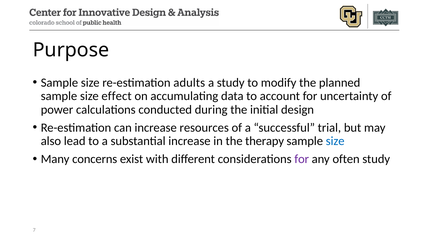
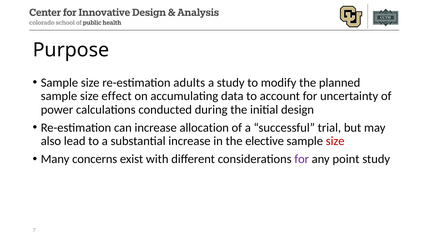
resources: resources -> allocation
therapy: therapy -> elective
size at (335, 141) colour: blue -> red
often: often -> point
